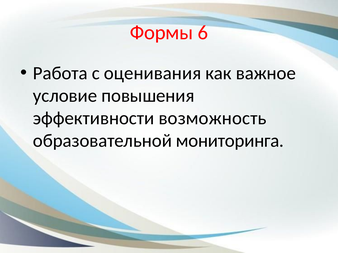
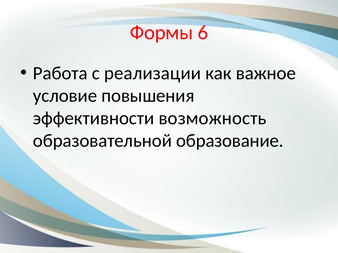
оценивания: оценивания -> реализации
мониторинга: мониторинга -> образование
